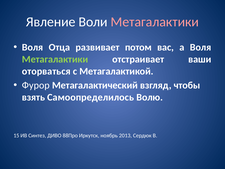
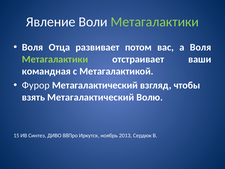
Метагалактики at (155, 22) colour: pink -> light green
оторваться: оторваться -> командная
взять Самоопределилось: Самоопределилось -> Метагалактический
